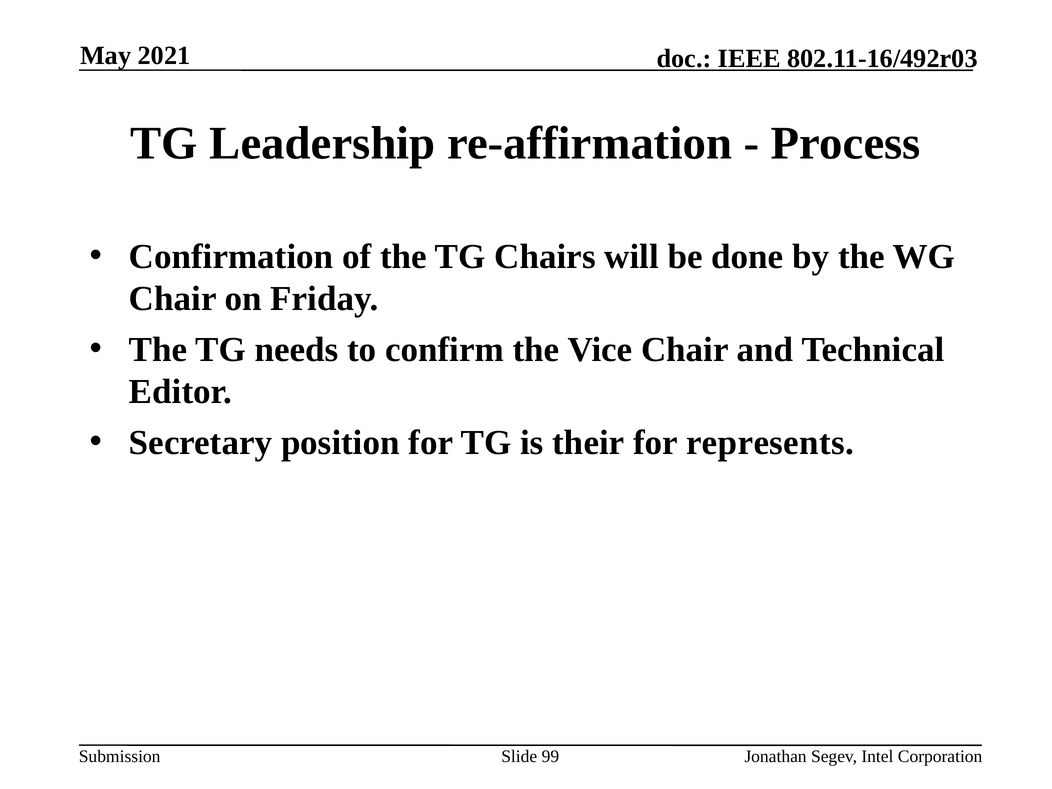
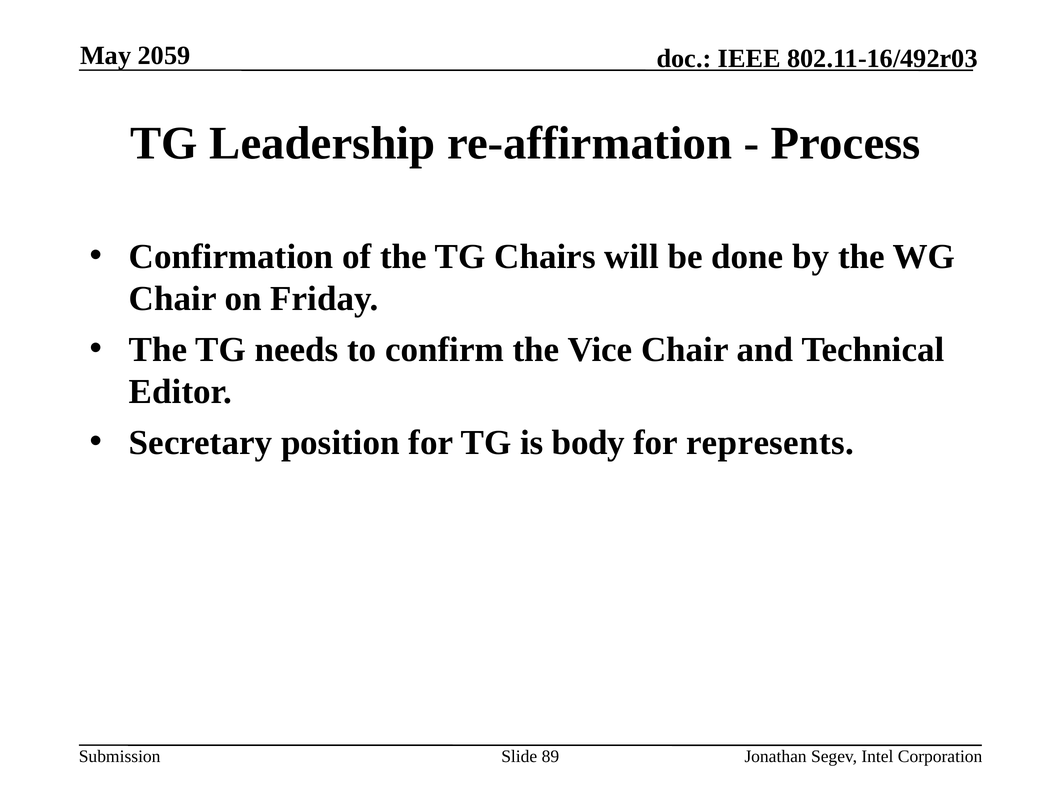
2021: 2021 -> 2059
their: their -> body
99: 99 -> 89
